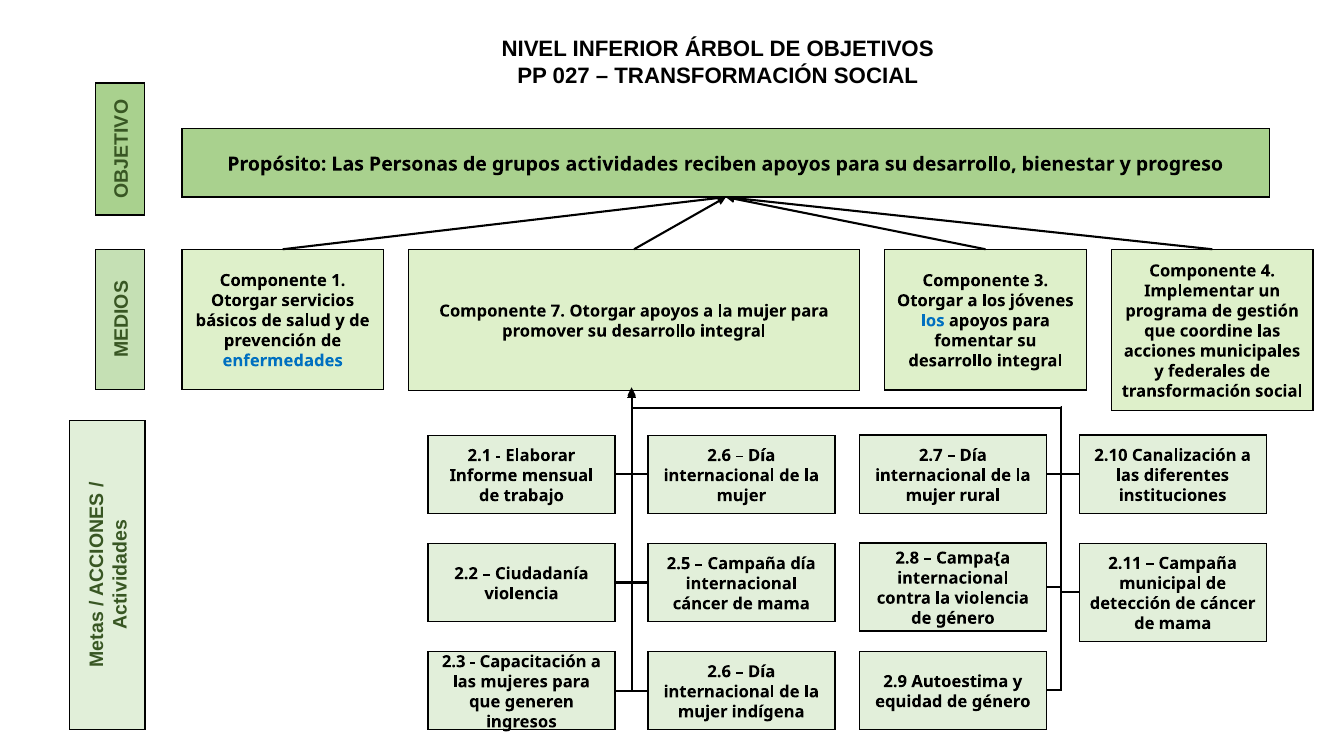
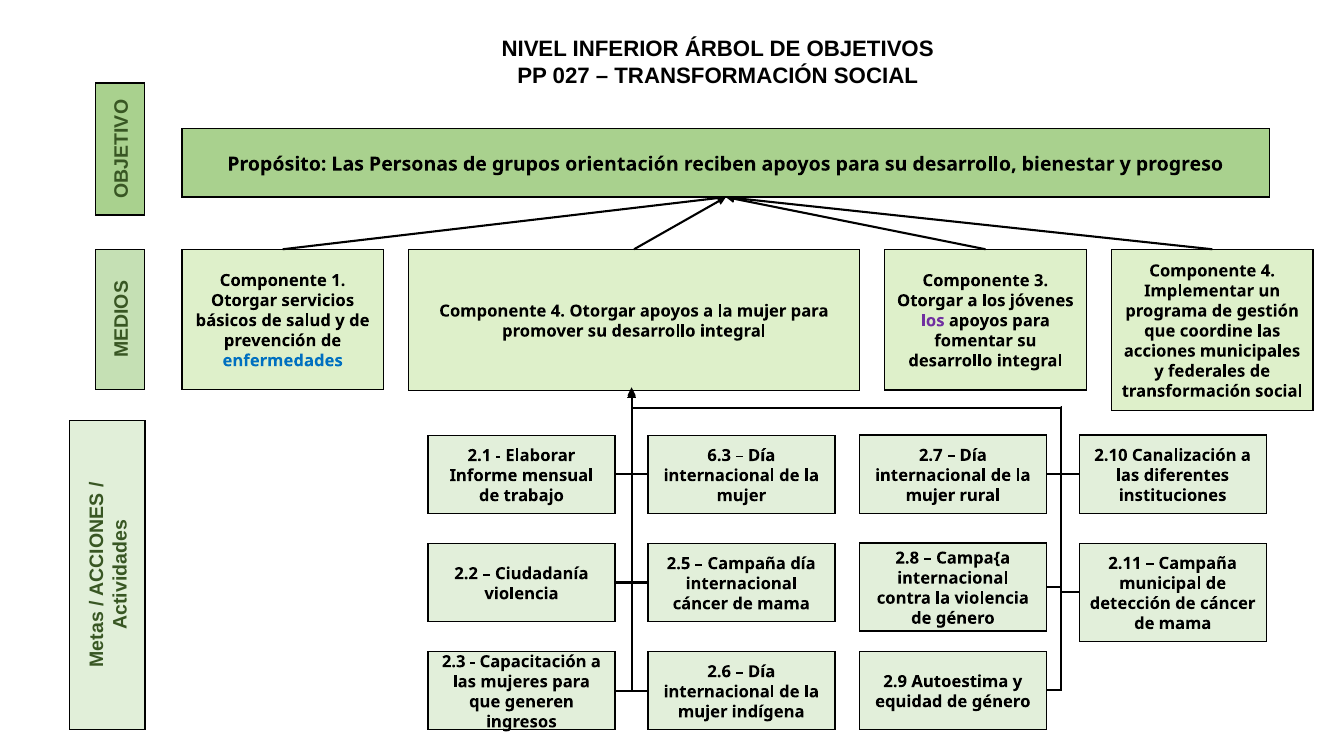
actividades: actividades -> orientación
7 at (558, 311): 7 -> 4
los at (933, 321) colour: blue -> purple
2.6 at (719, 456): 2.6 -> 6.3
